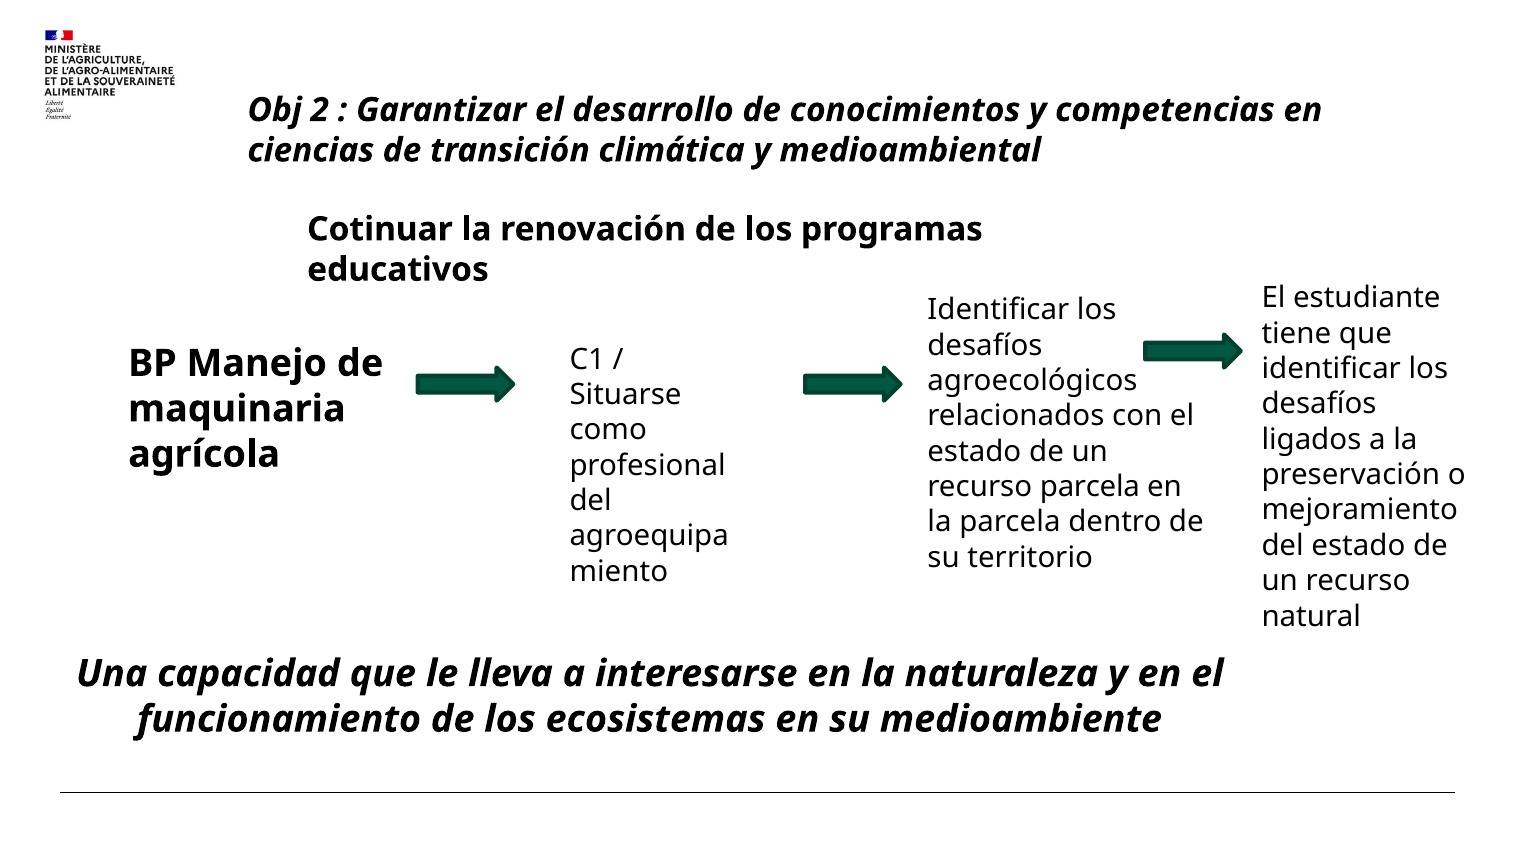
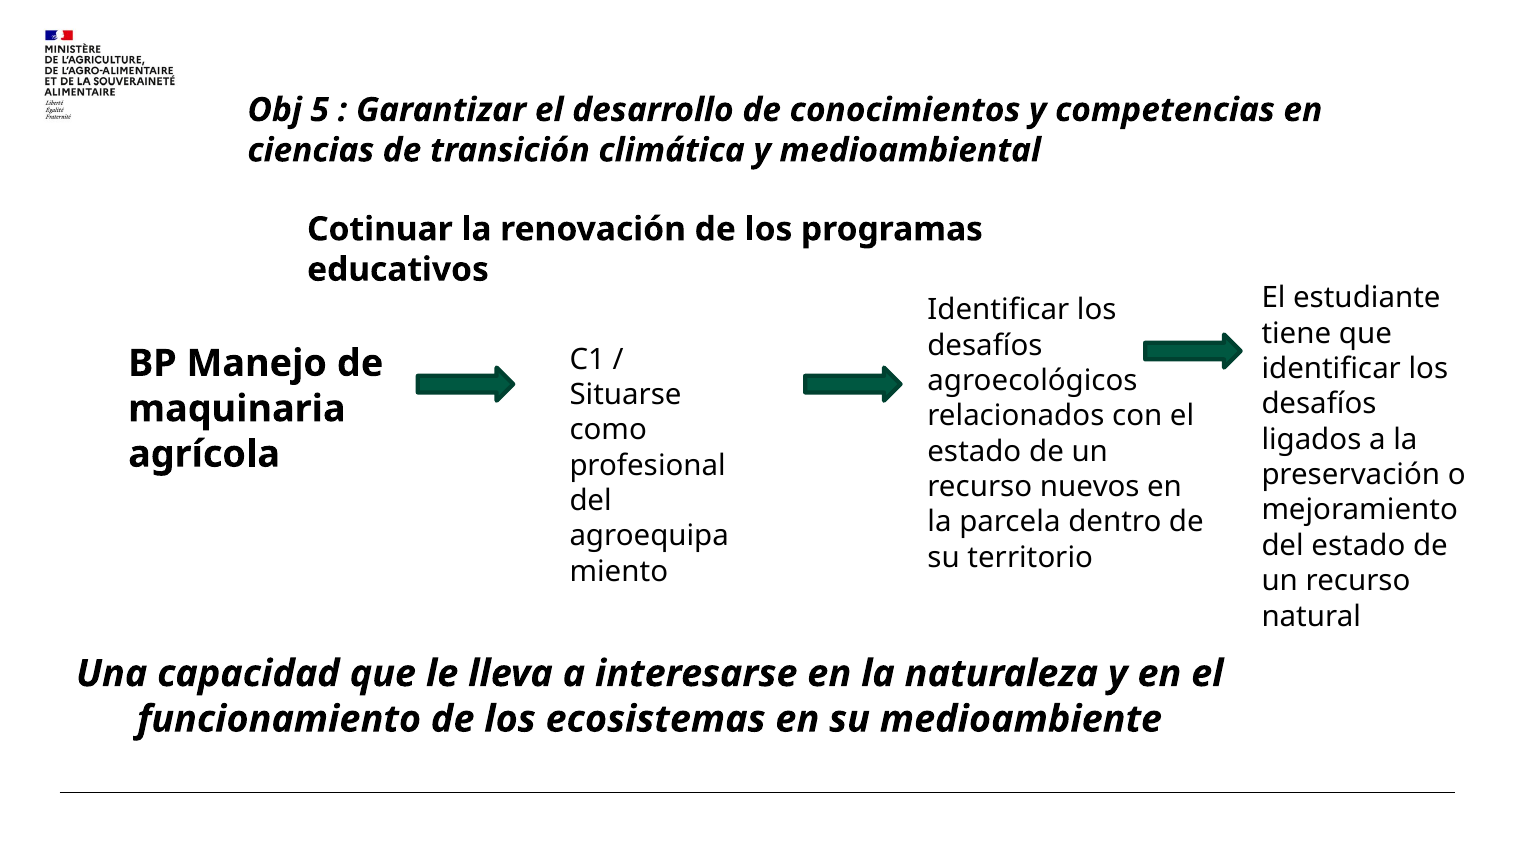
2: 2 -> 5
recurso parcela: parcela -> nuevos
